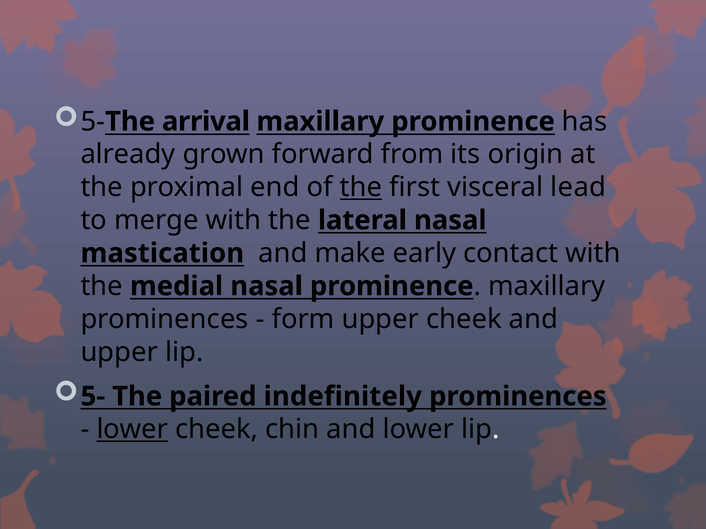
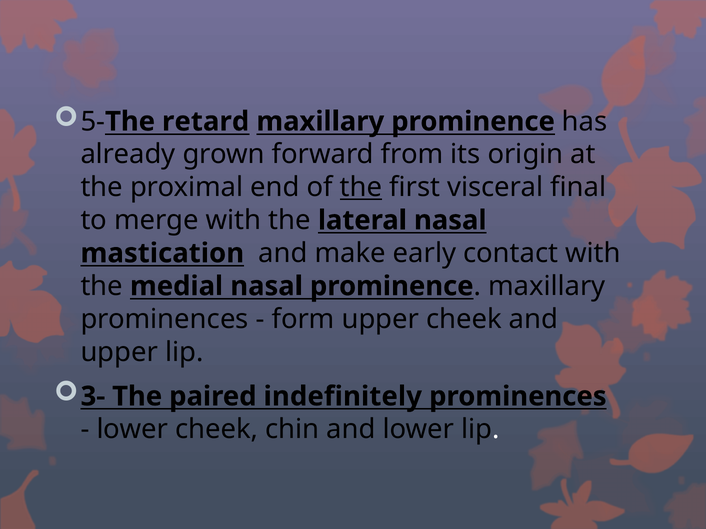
arrival: arrival -> retard
lead: lead -> final
5- at (93, 397): 5- -> 3-
lower at (132, 430) underline: present -> none
